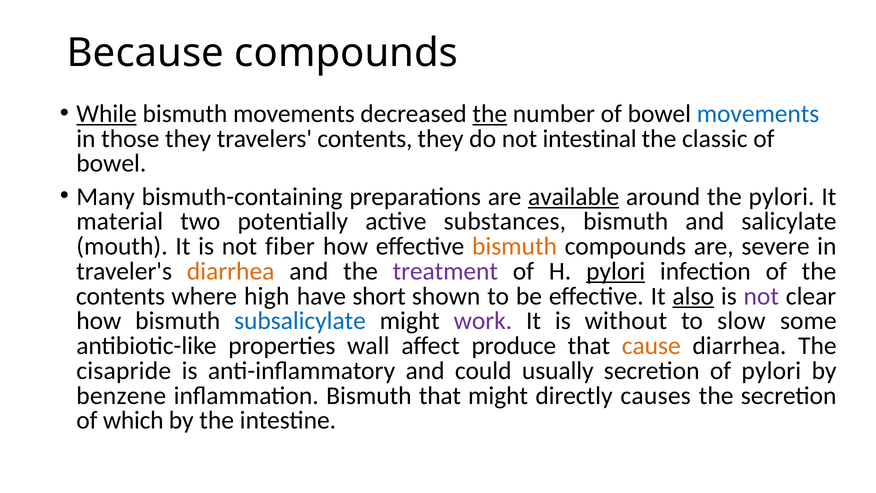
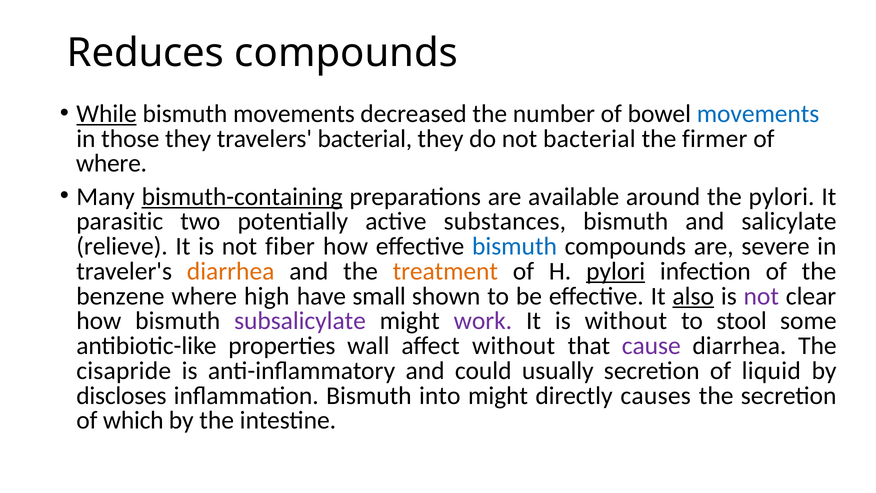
Because: Because -> Reduces
the at (490, 114) underline: present -> none
travelers contents: contents -> bacterial
not intestinal: intestinal -> bacterial
classic: classic -> firmer
bowel at (111, 163): bowel -> where
bismuth-containing underline: none -> present
available underline: present -> none
material: material -> parasitic
mouth: mouth -> relieve
bismuth at (514, 246) colour: orange -> blue
treatment colour: purple -> orange
contents at (121, 296): contents -> benzene
short: short -> small
subsalicylate colour: blue -> purple
slow: slow -> stool
affect produce: produce -> without
cause colour: orange -> purple
of pylori: pylori -> liquid
benzene: benzene -> discloses
Bismuth that: that -> into
